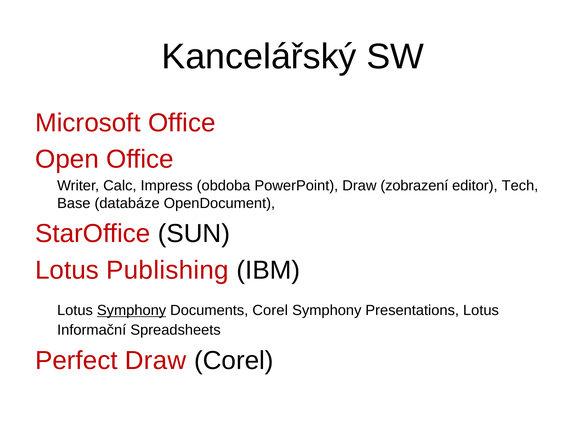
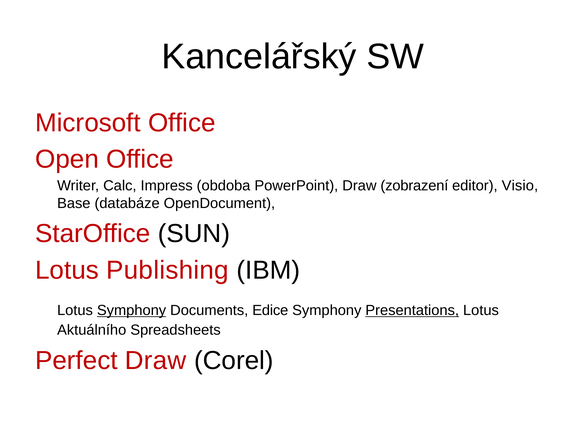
Tech: Tech -> Visio
Documents Corel: Corel -> Edice
Presentations underline: none -> present
Informační: Informační -> Aktuálního
